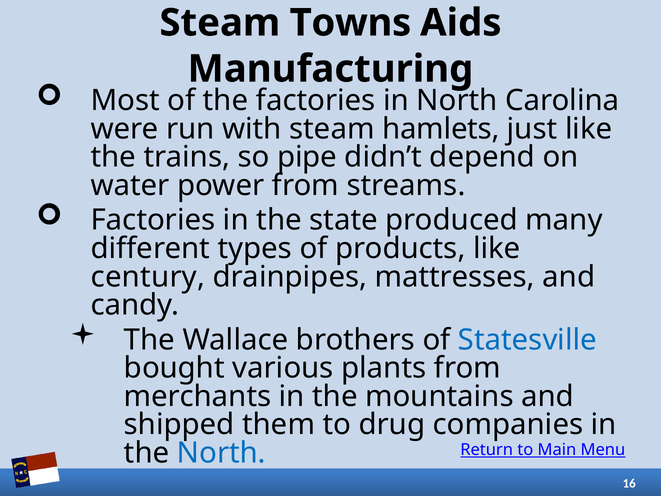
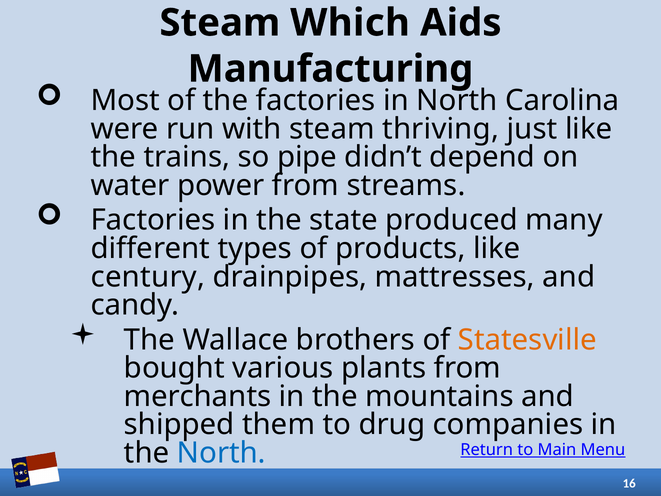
Towns: Towns -> Which
hamlets: hamlets -> thriving
Statesville colour: blue -> orange
